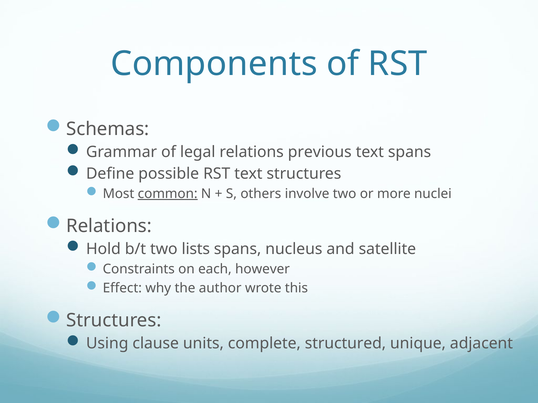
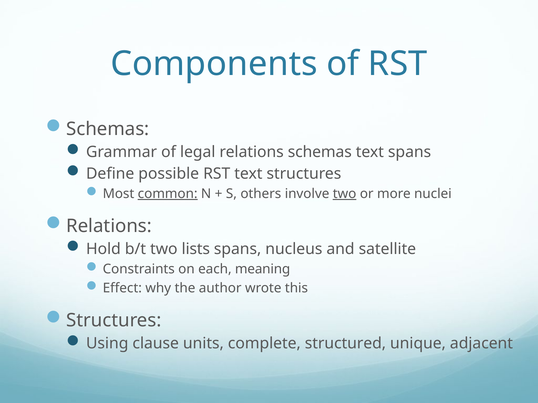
relations previous: previous -> schemas
two at (345, 194) underline: none -> present
however: however -> meaning
